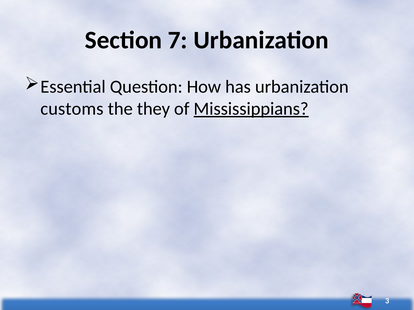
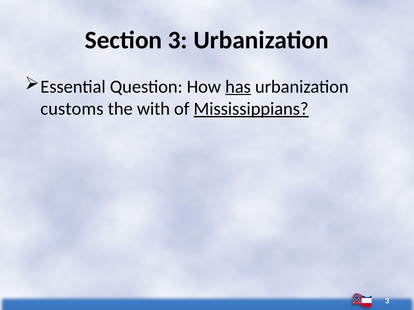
Section 7: 7 -> 3
has underline: none -> present
they: they -> with
